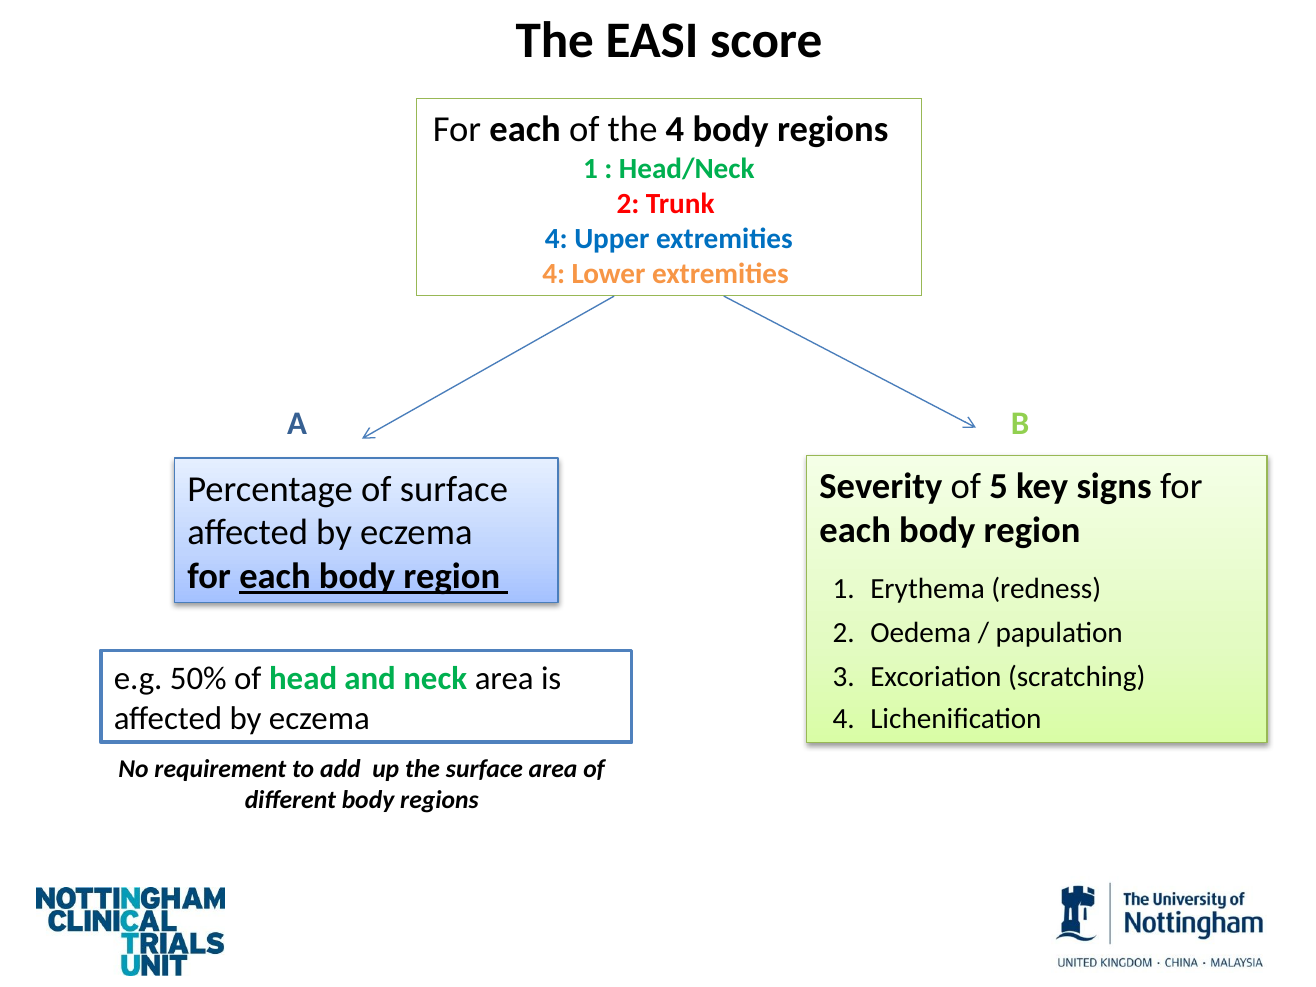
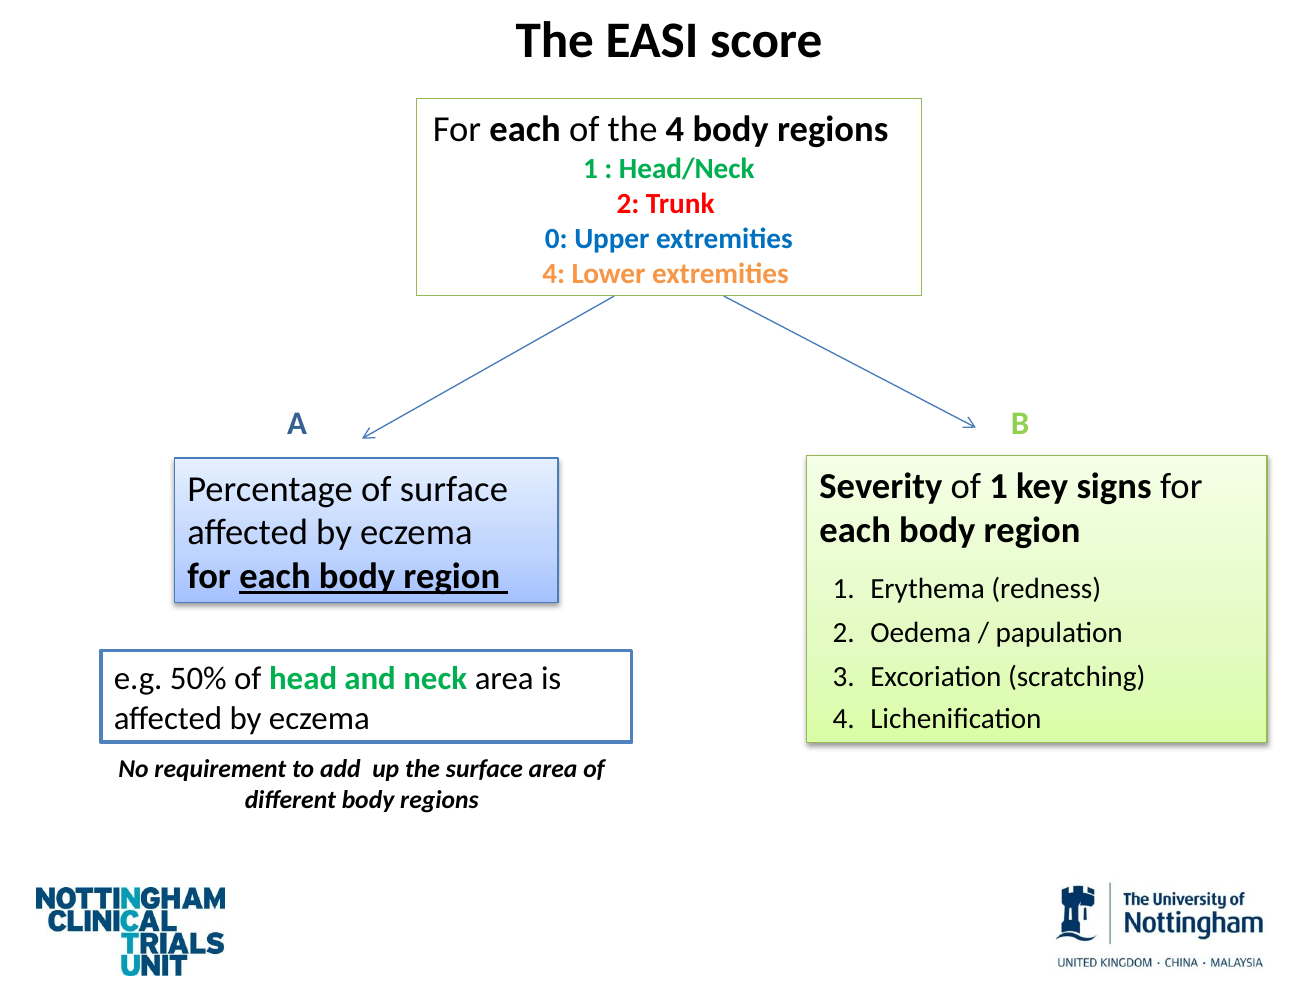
4 at (556, 239): 4 -> 0
of 5: 5 -> 1
